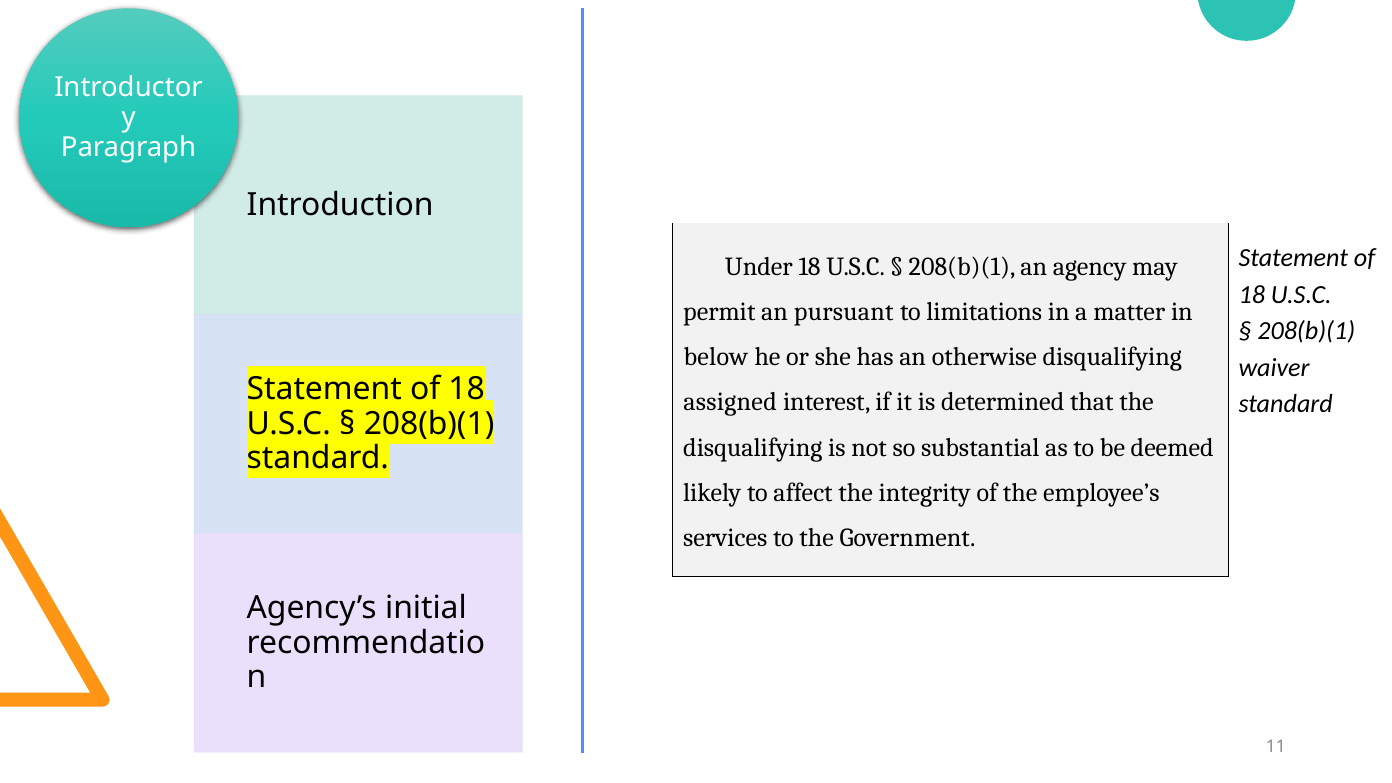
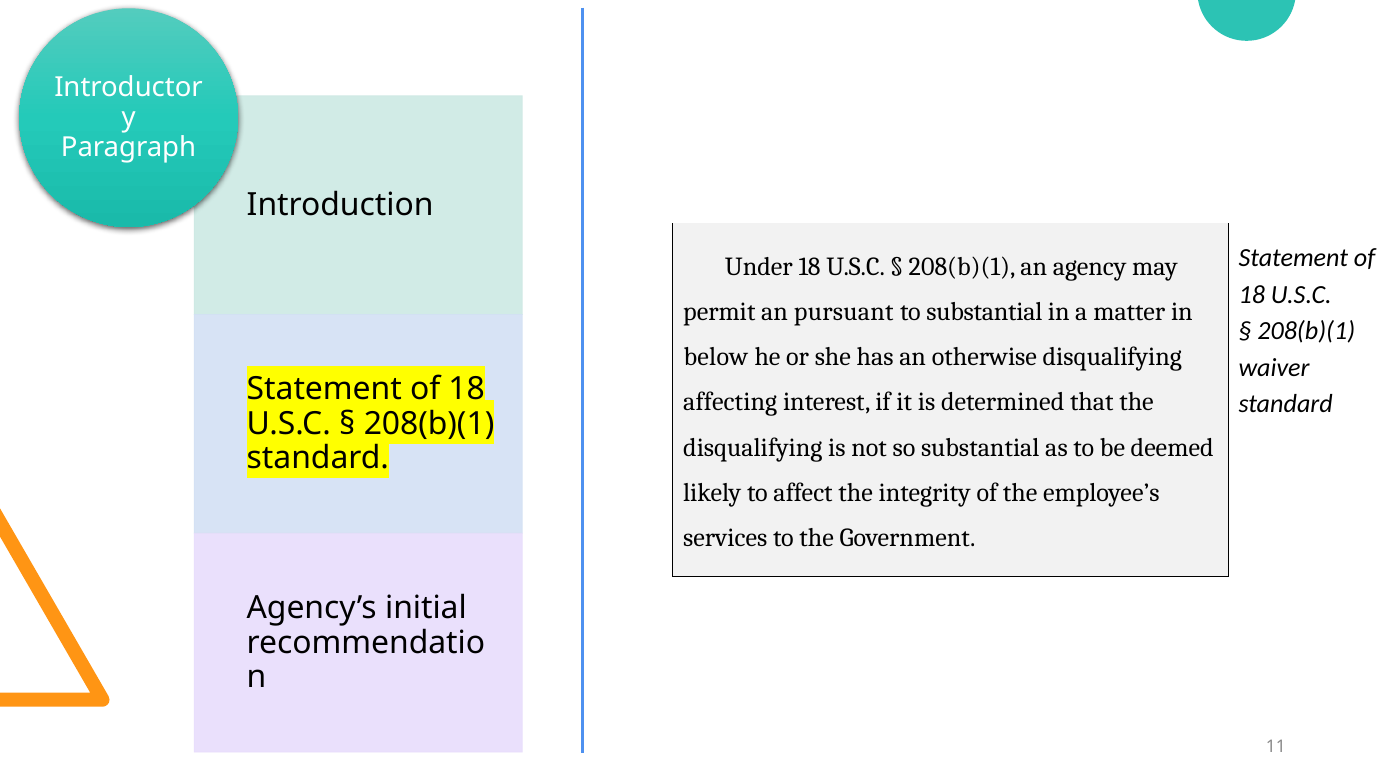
to limitations: limitations -> substantial
assigned: assigned -> affecting
